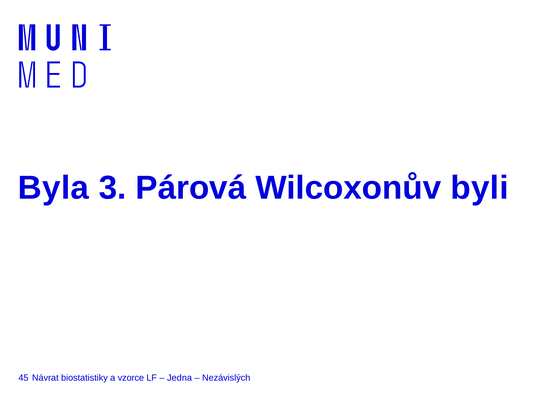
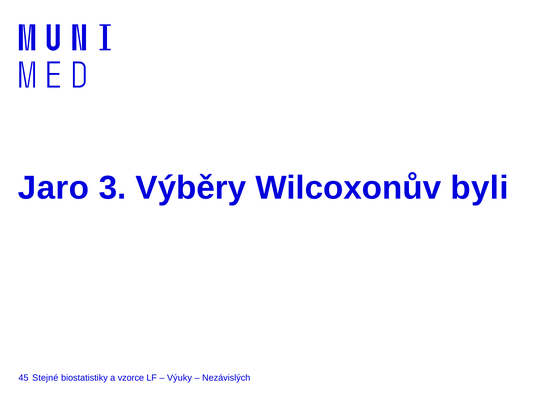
Byla: Byla -> Jaro
Párová: Párová -> Výběry
Návrat: Návrat -> Stejné
Jedna: Jedna -> Výuky
